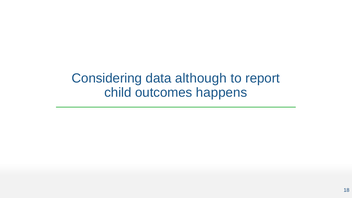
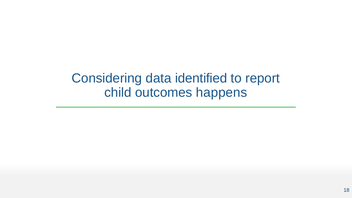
although: although -> identified
